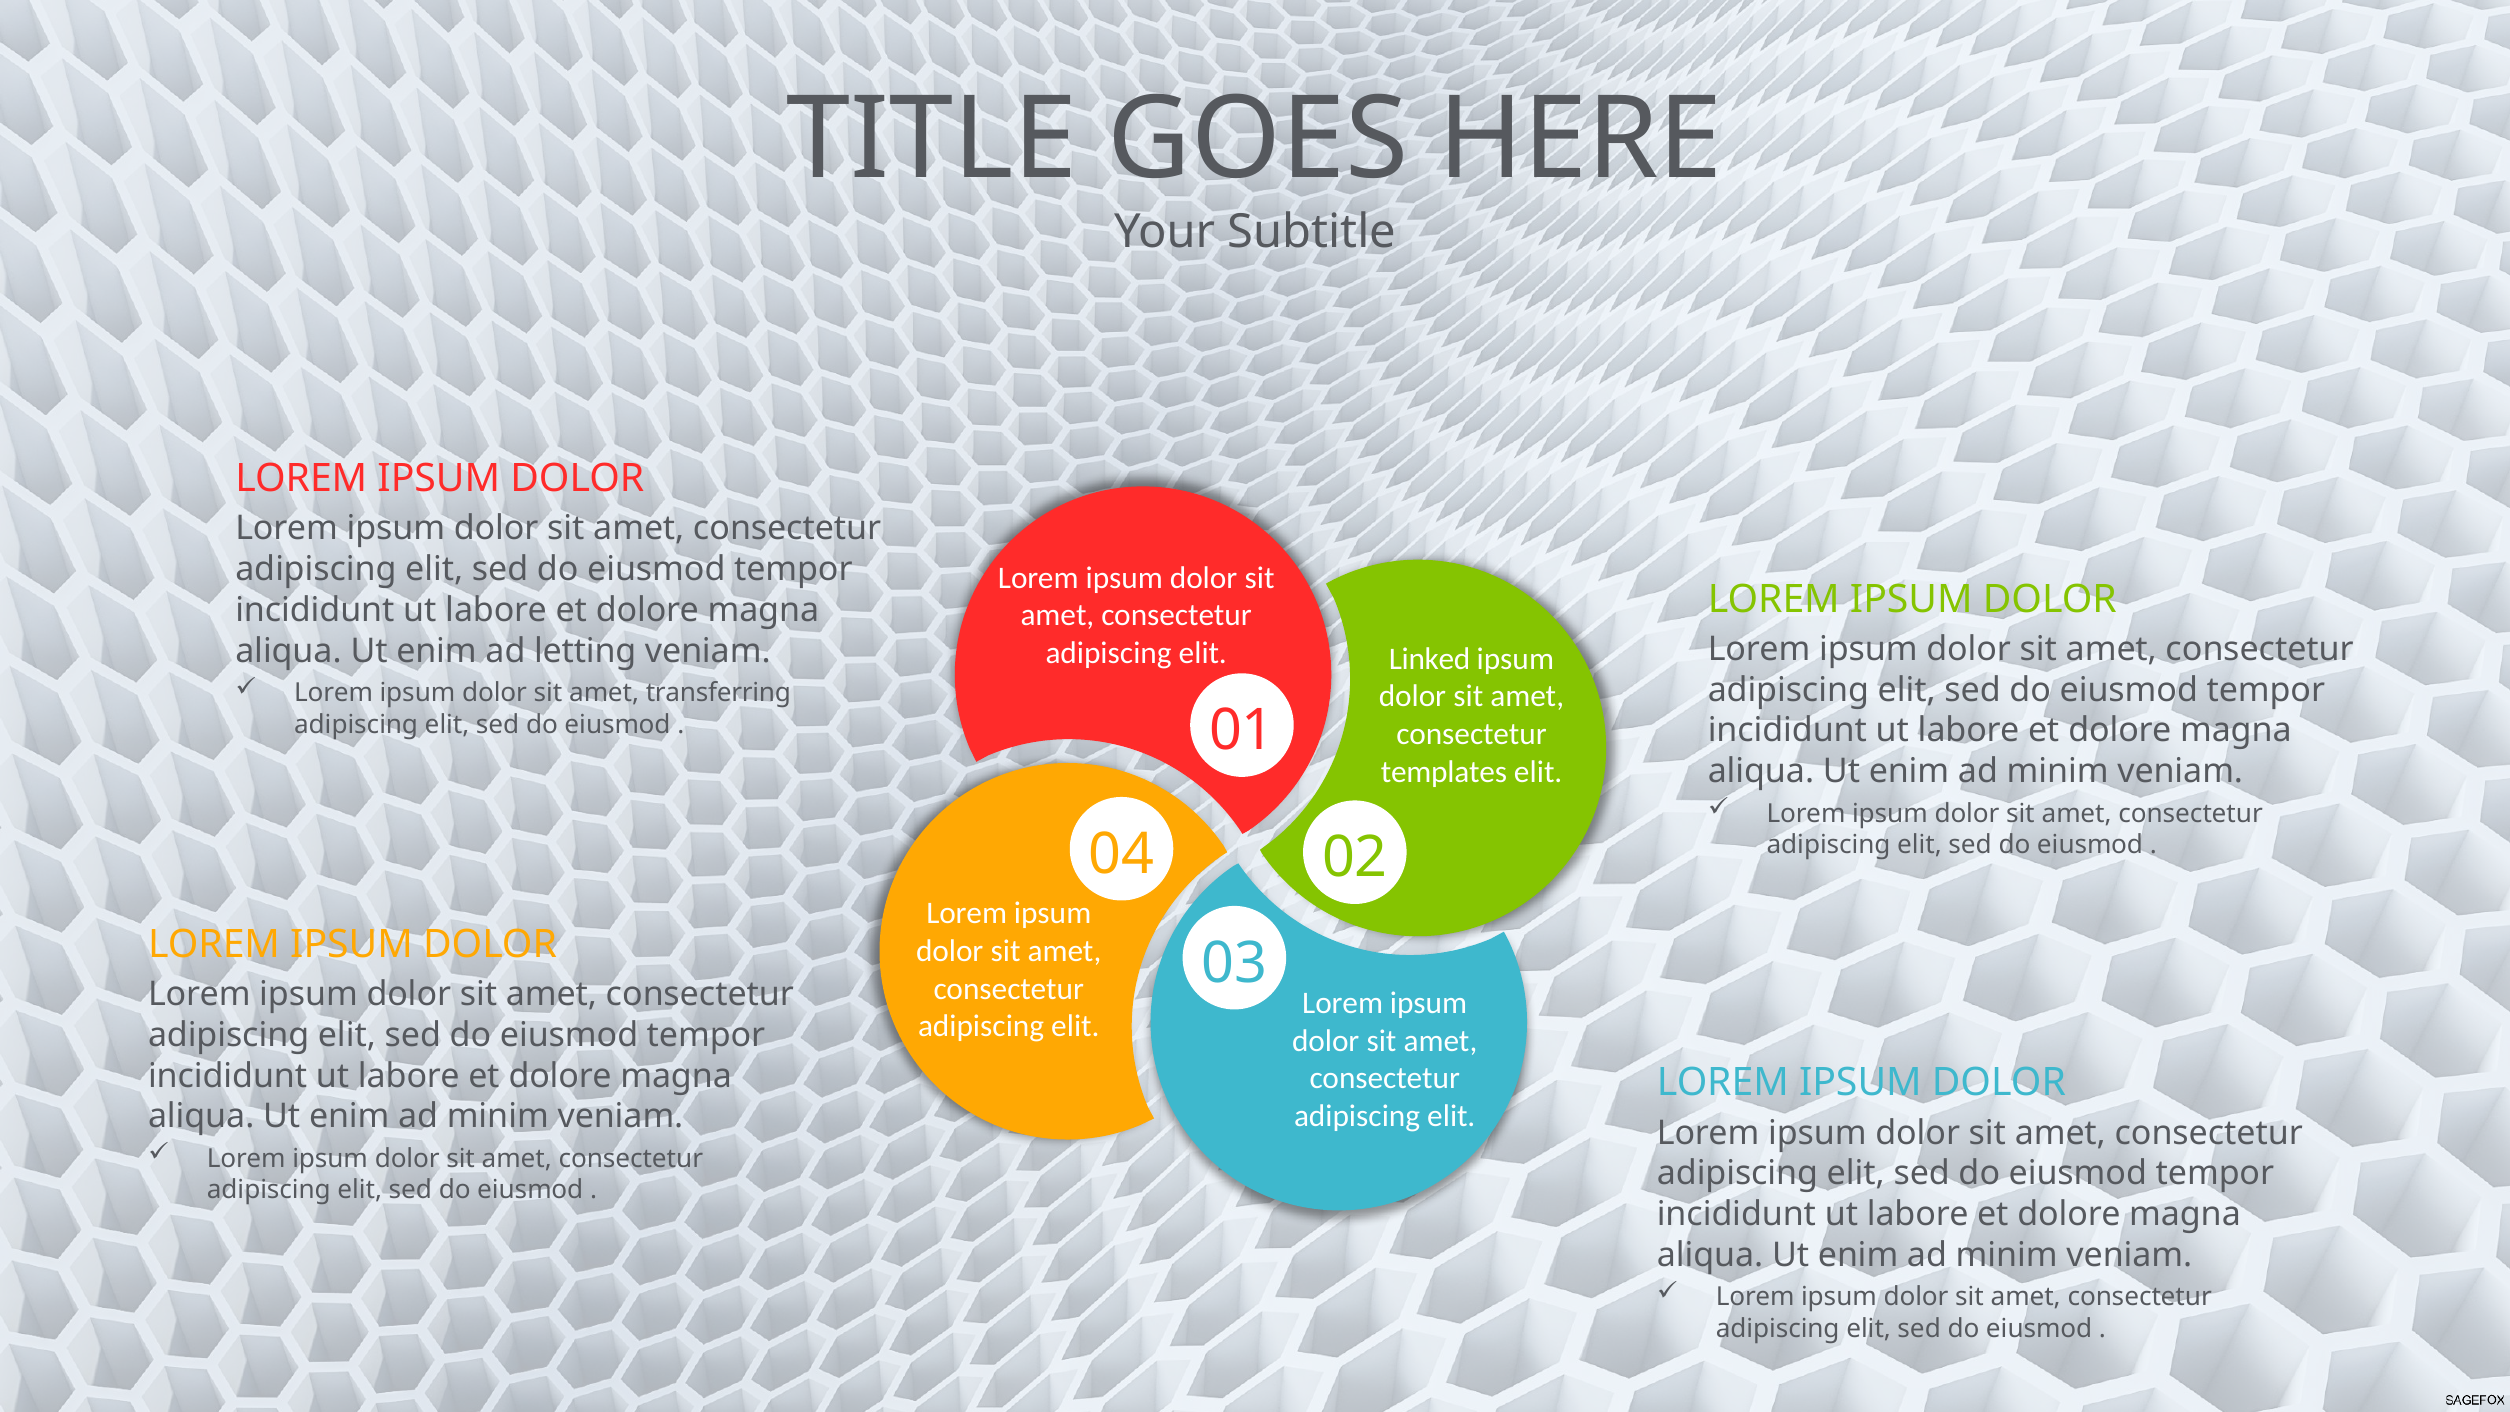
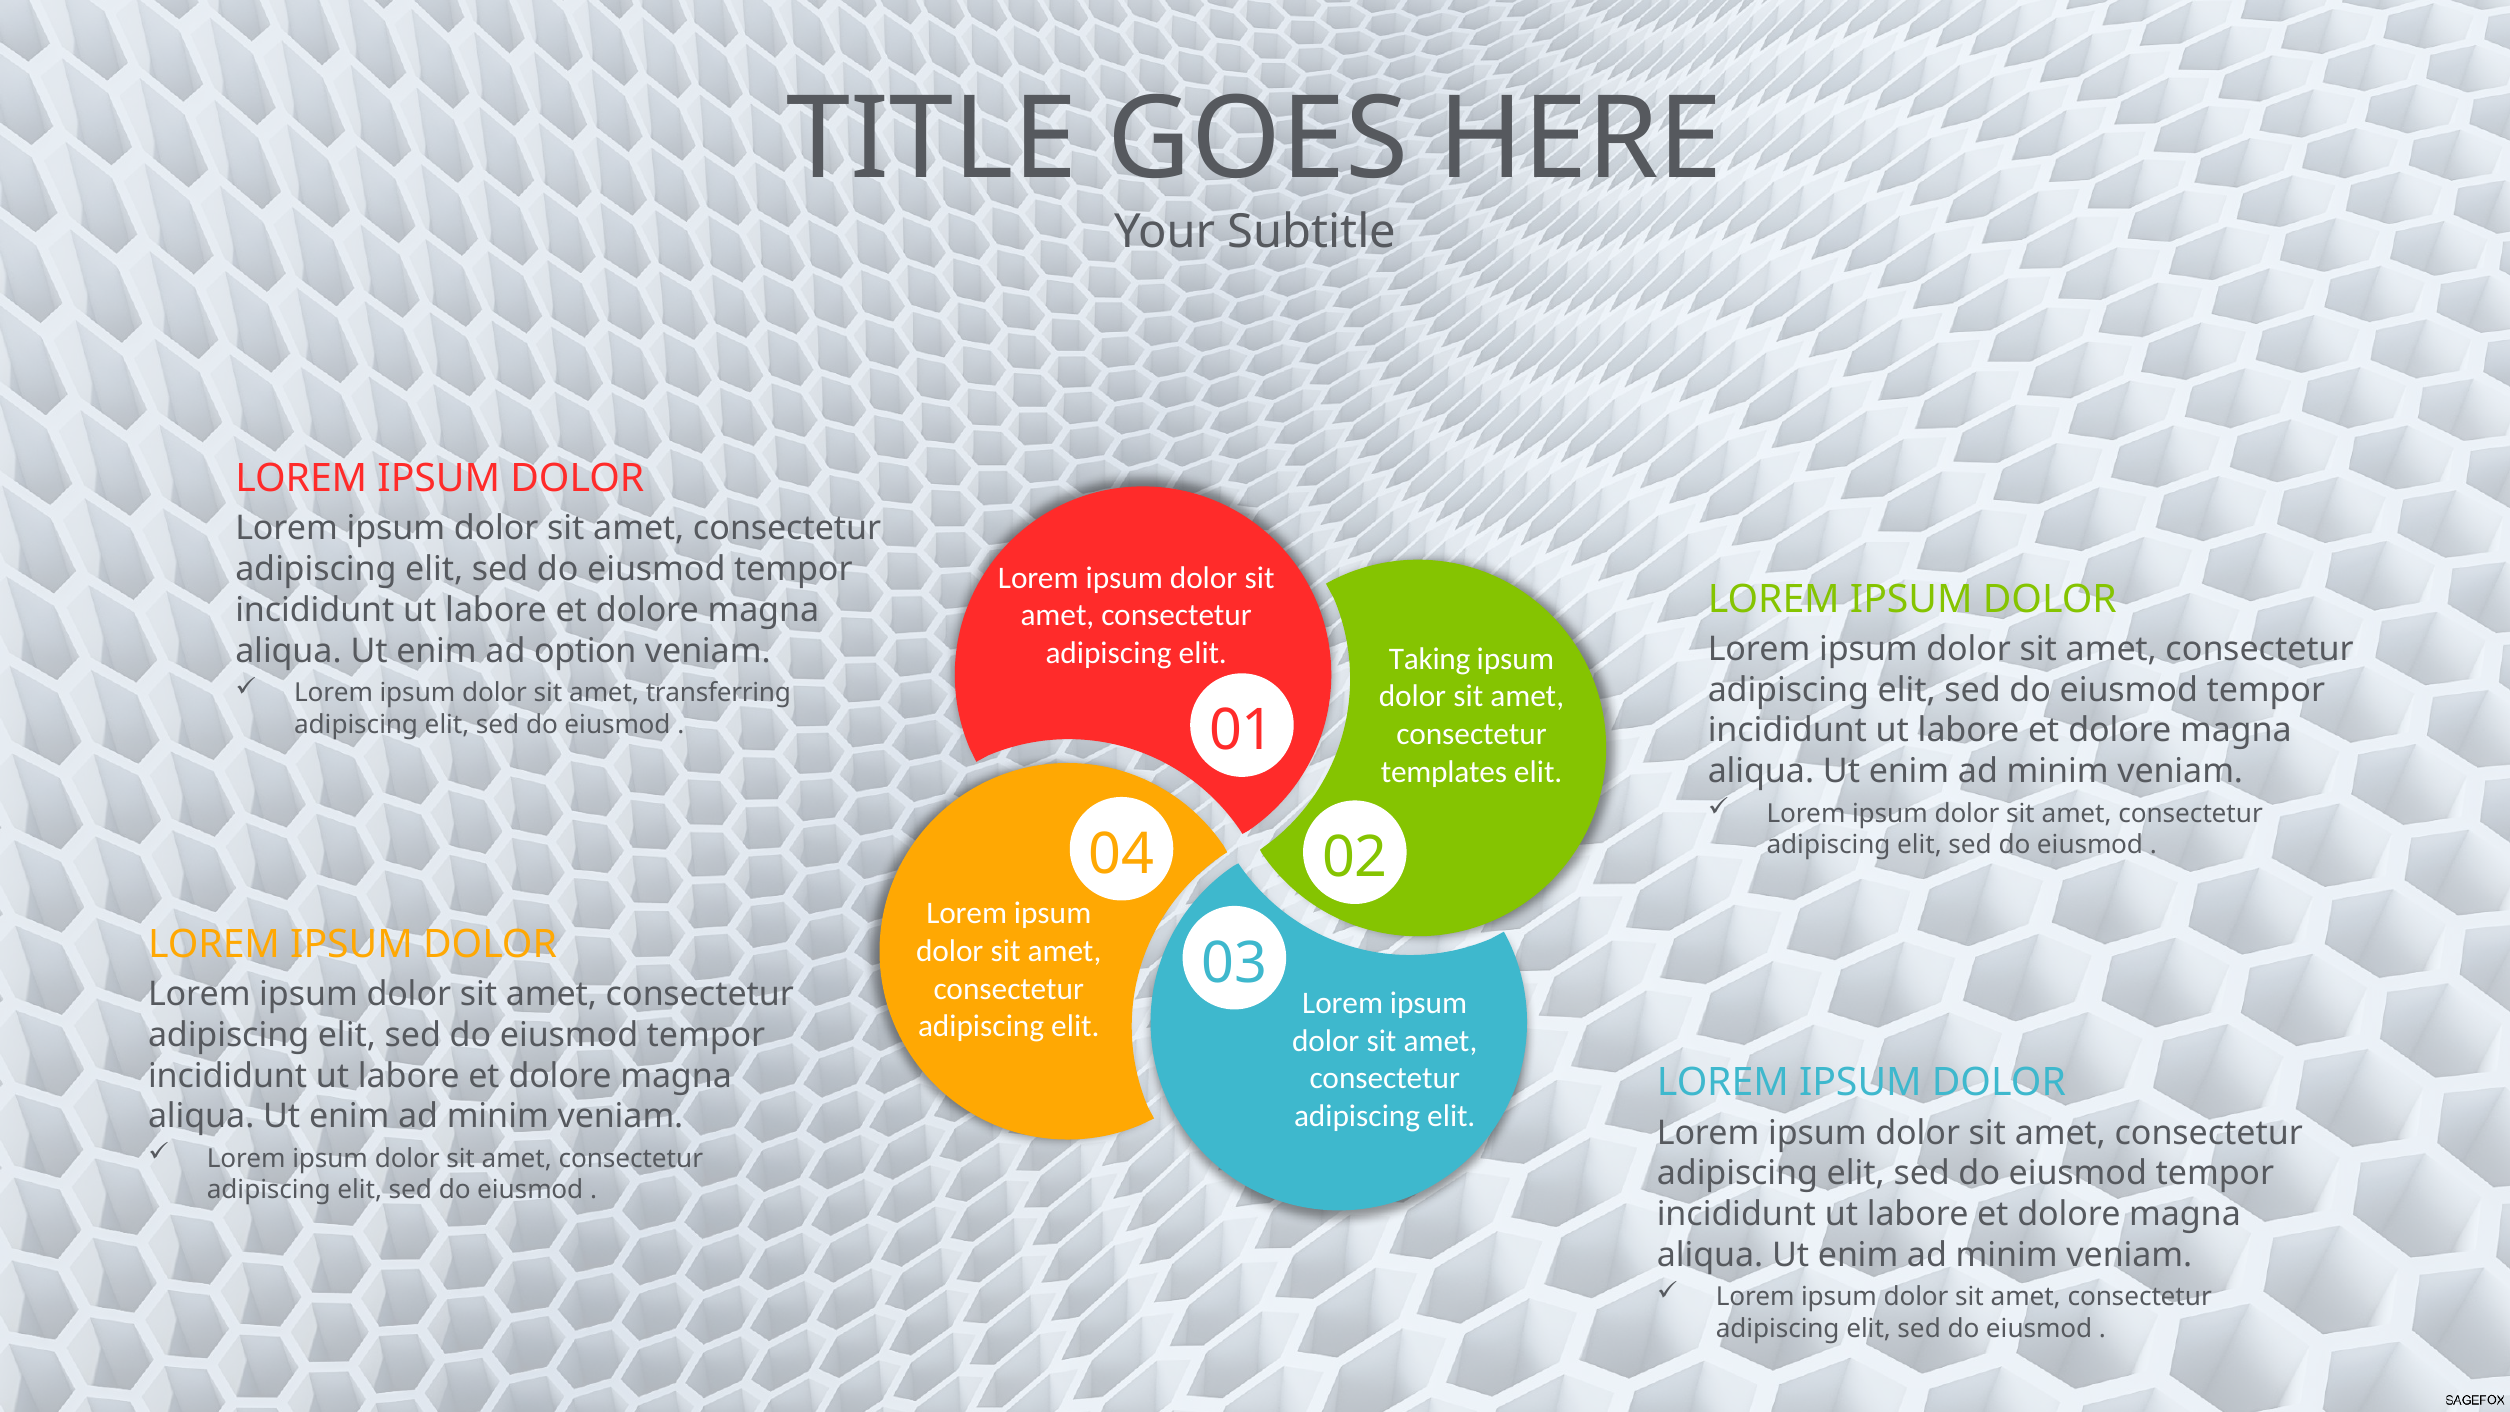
Linked: Linked -> Taking
letting: letting -> option
